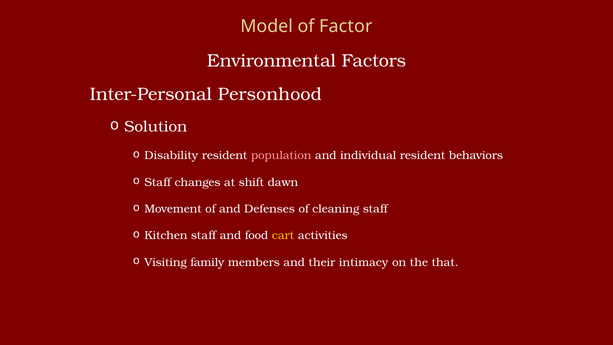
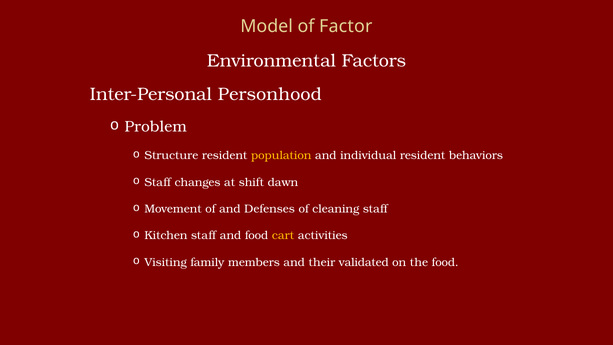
Solution: Solution -> Problem
Disability: Disability -> Structure
population colour: pink -> yellow
intimacy: intimacy -> validated
the that: that -> food
